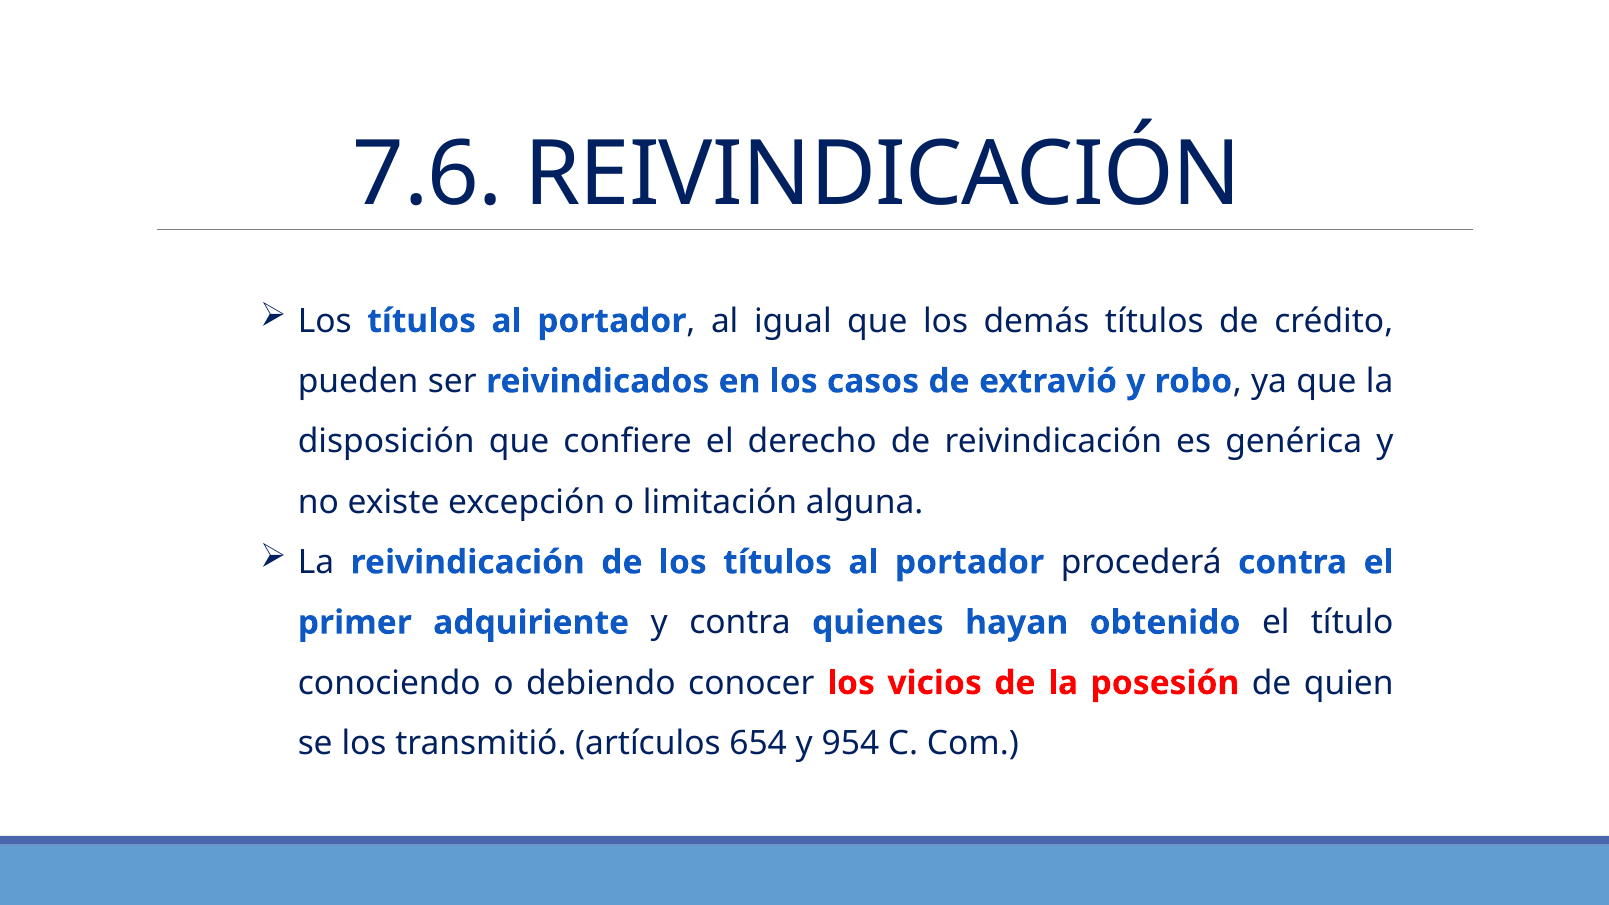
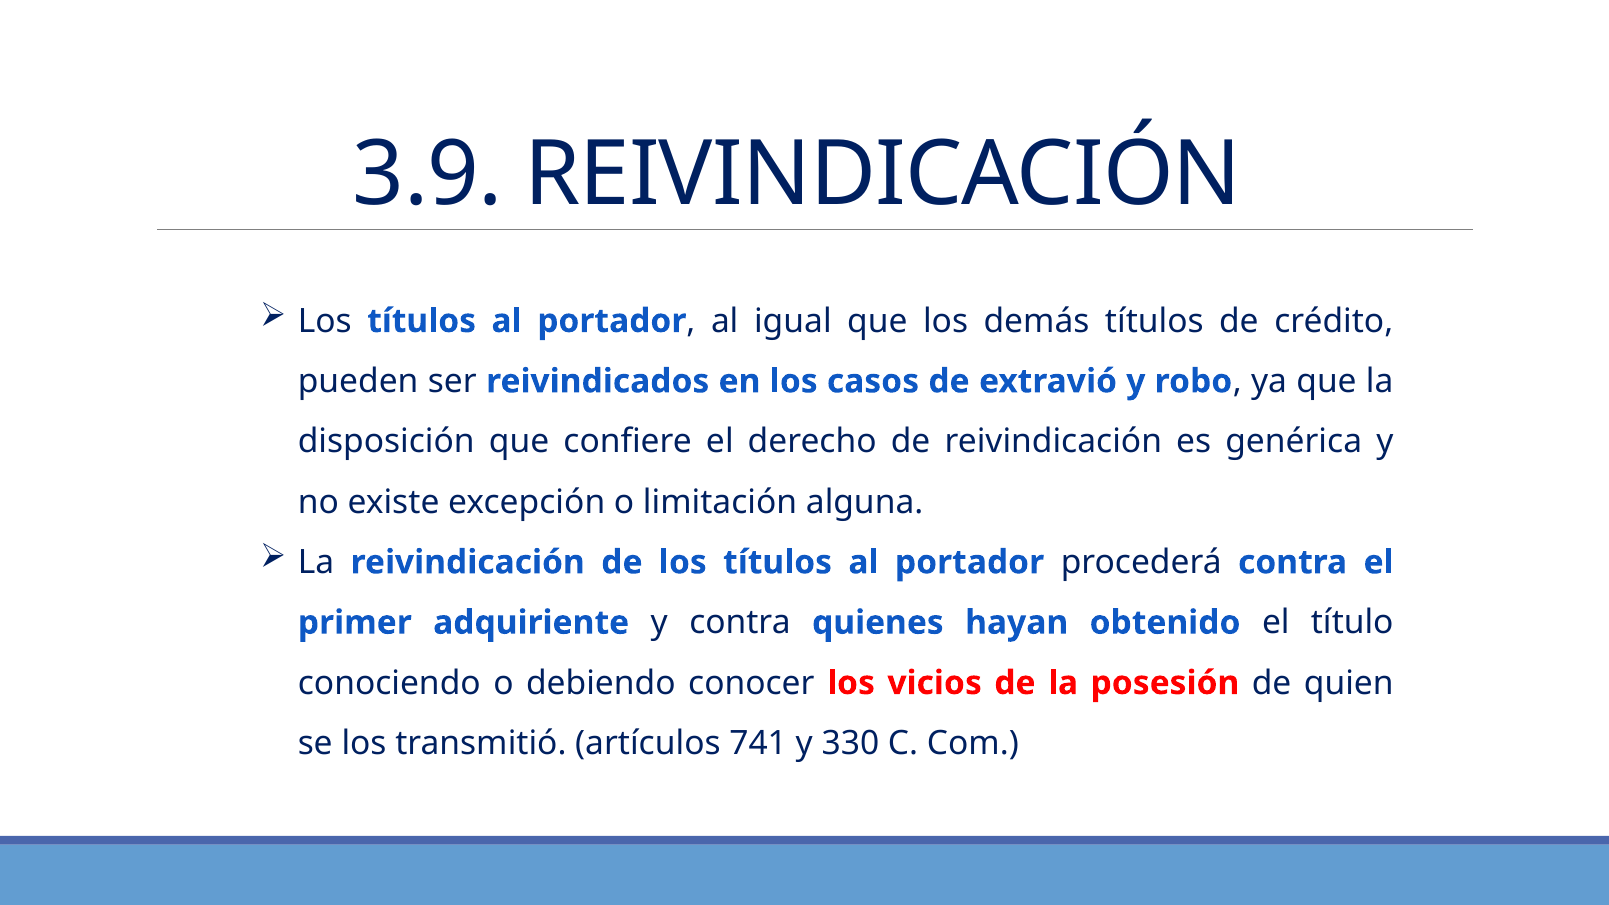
7.6: 7.6 -> 3.9
654: 654 -> 741
954: 954 -> 330
